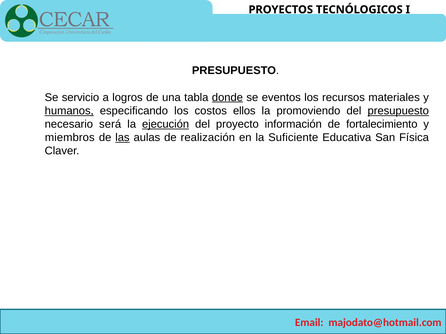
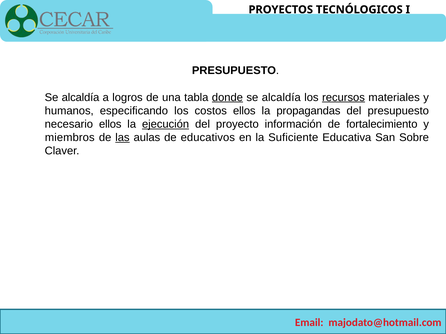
servicio at (81, 98): servicio -> alcaldía
eventos at (281, 98): eventos -> alcaldía
recursos underline: none -> present
humanos underline: present -> none
promoviendo: promoviendo -> propagandas
presupuesto at (398, 111) underline: present -> none
necesario será: será -> ellos
realización: realización -> educativos
Física: Física -> Sobre
